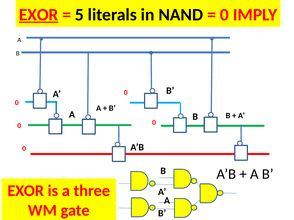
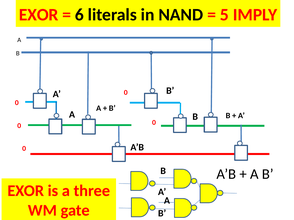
EXOR at (39, 15) underline: present -> none
5: 5 -> 6
0 at (224, 15): 0 -> 5
